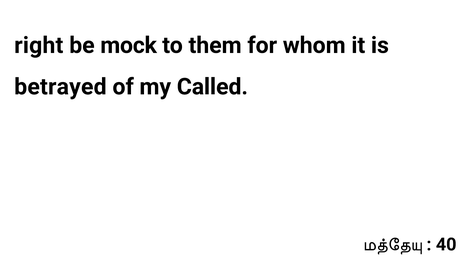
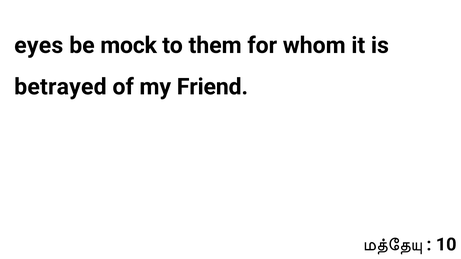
right: right -> eyes
Called: Called -> Friend
40: 40 -> 10
